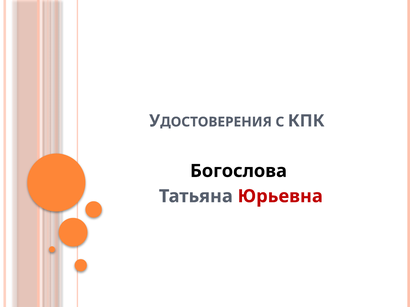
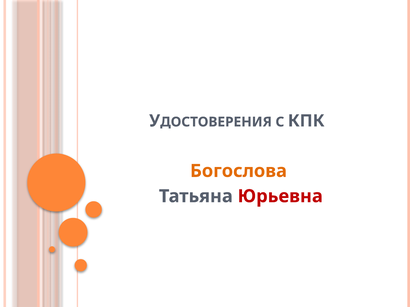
Богослова colour: black -> orange
